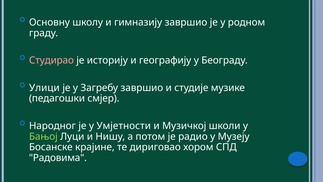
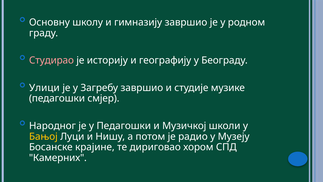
у Умјетности: Умјетности -> Педагошки
Бањој colour: light green -> yellow
Радовима: Радовима -> Камерних
